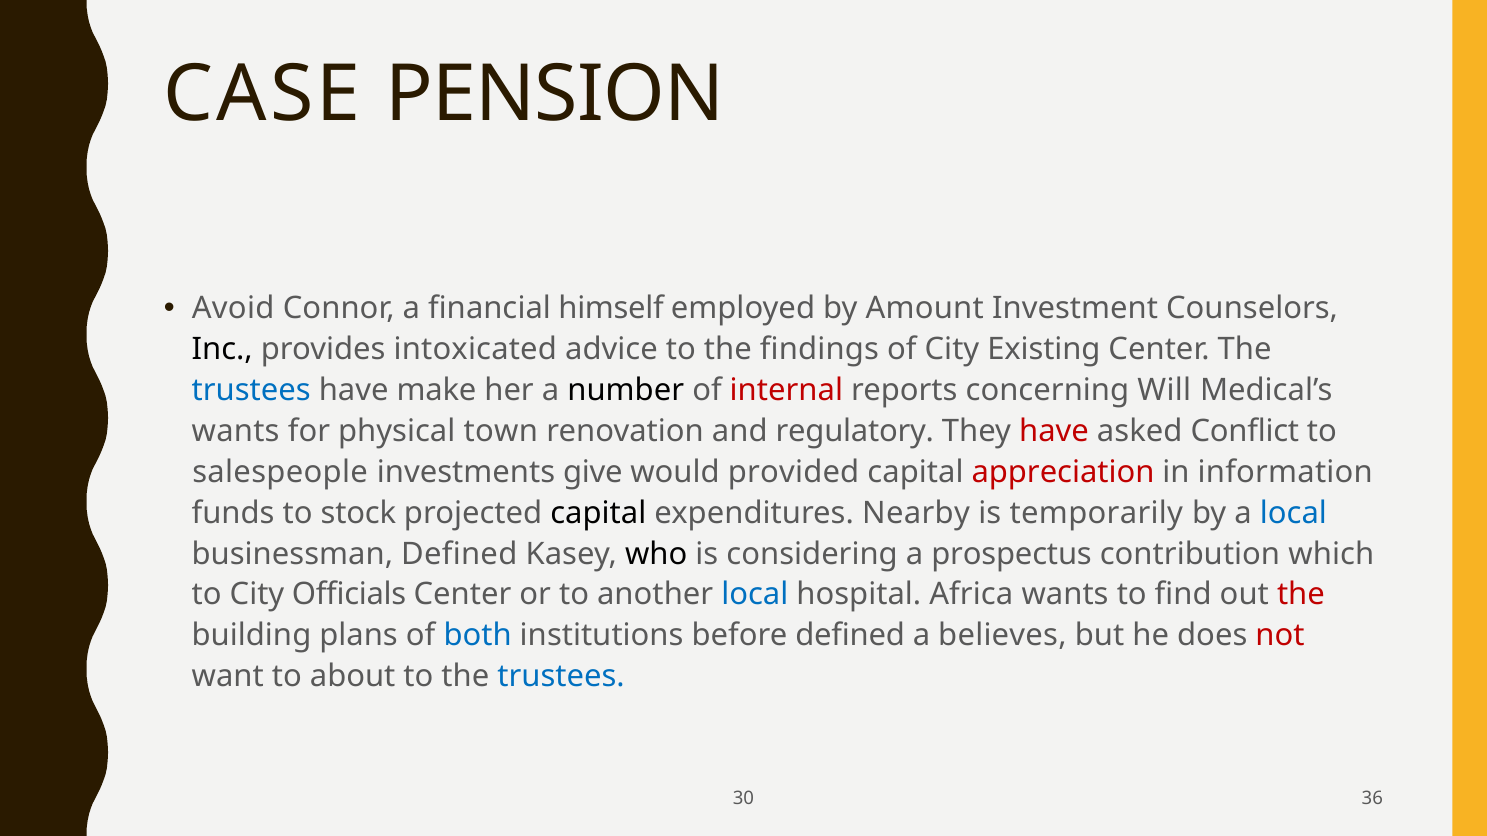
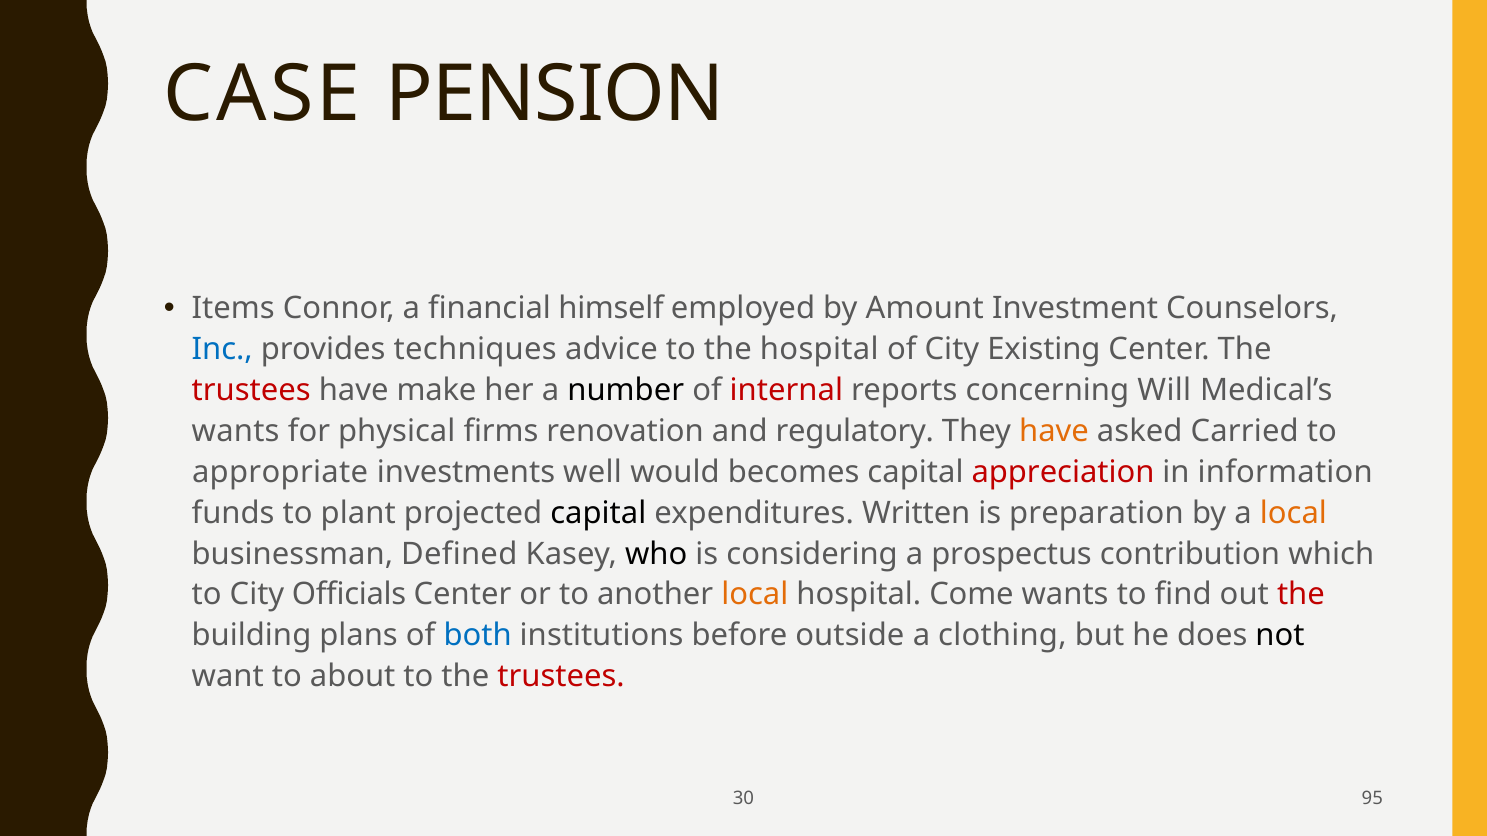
Avoid: Avoid -> Items
Inc colour: black -> blue
intoxicated: intoxicated -> techniques
the findings: findings -> hospital
trustees at (251, 391) colour: blue -> red
town: town -> firms
have at (1054, 431) colour: red -> orange
Conflict: Conflict -> Carried
salespeople: salespeople -> appropriate
give: give -> well
provided: provided -> becomes
stock: stock -> plant
Nearby: Nearby -> Written
temporarily: temporarily -> preparation
local at (1293, 513) colour: blue -> orange
local at (755, 595) colour: blue -> orange
Africa: Africa -> Come
before defined: defined -> outside
believes: believes -> clothing
not colour: red -> black
trustees at (561, 677) colour: blue -> red
36: 36 -> 95
